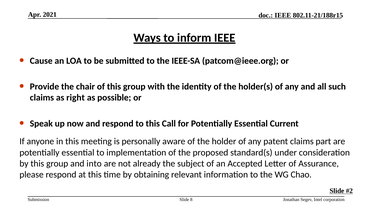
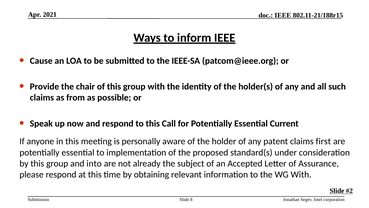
right: right -> from
part: part -> first
WG Chao: Chao -> With
